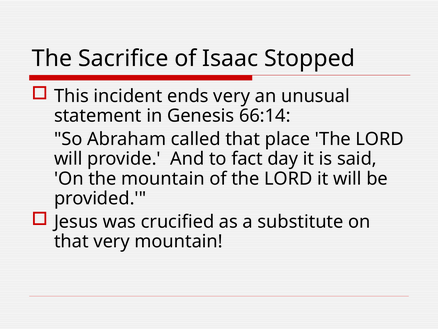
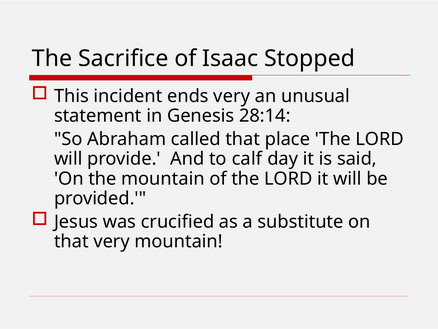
66:14: 66:14 -> 28:14
fact: fact -> calf
